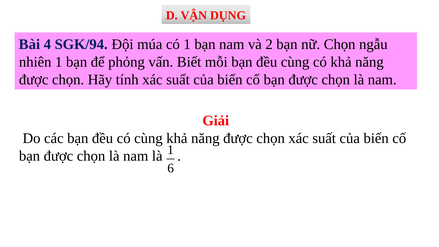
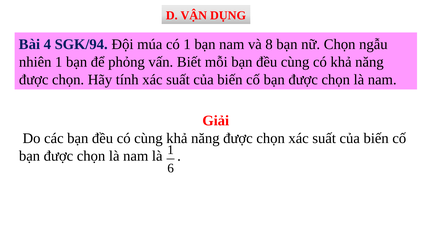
2: 2 -> 8
